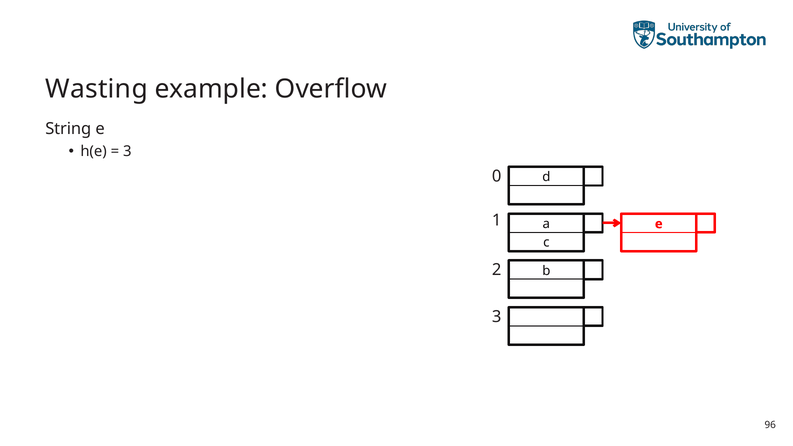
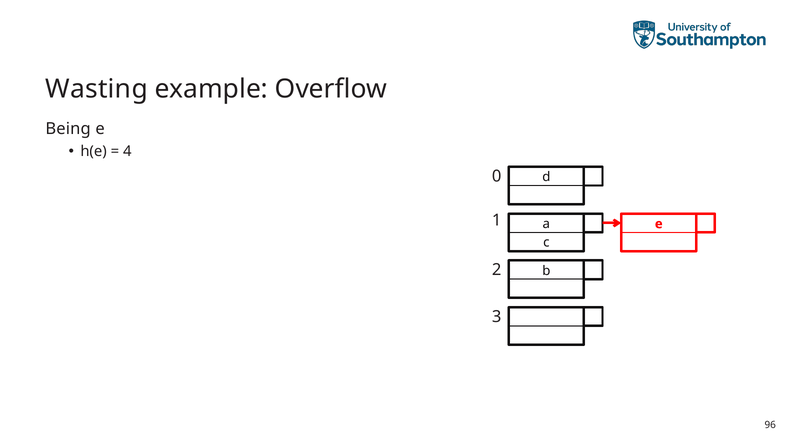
String: String -> Being
3 at (127, 152): 3 -> 4
